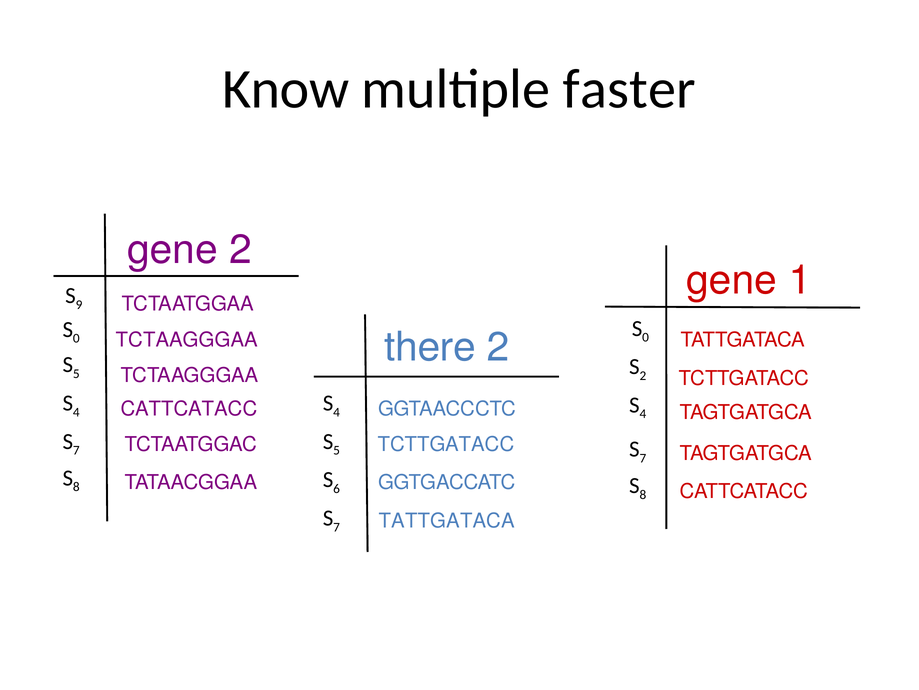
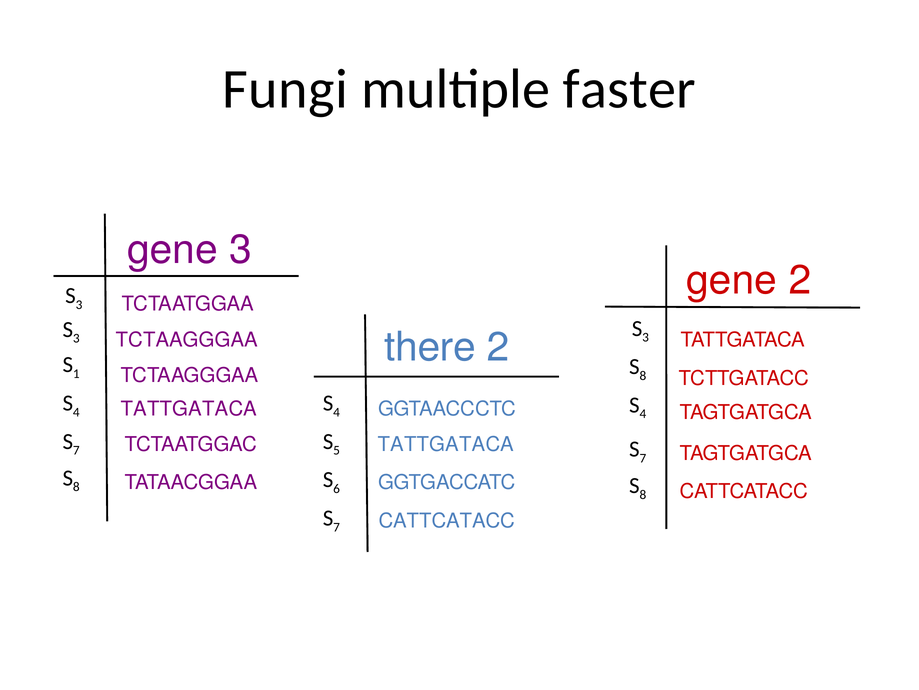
Know: Know -> Fungi
gene 2: 2 -> 3
gene 1: 1 -> 2
9 at (79, 305): 9 -> 3
0 at (646, 337): 0 -> 3
0 at (76, 338): 0 -> 3
5 at (76, 373): 5 -> 1
2 at (643, 375): 2 -> 8
CATTCATACC at (189, 409): CATTCATACC -> TATTGATACA
TCTTGATACC at (446, 444): TCTTGATACC -> TATTGATACA
TATTGATACA at (447, 520): TATTGATACA -> CATTCATACC
